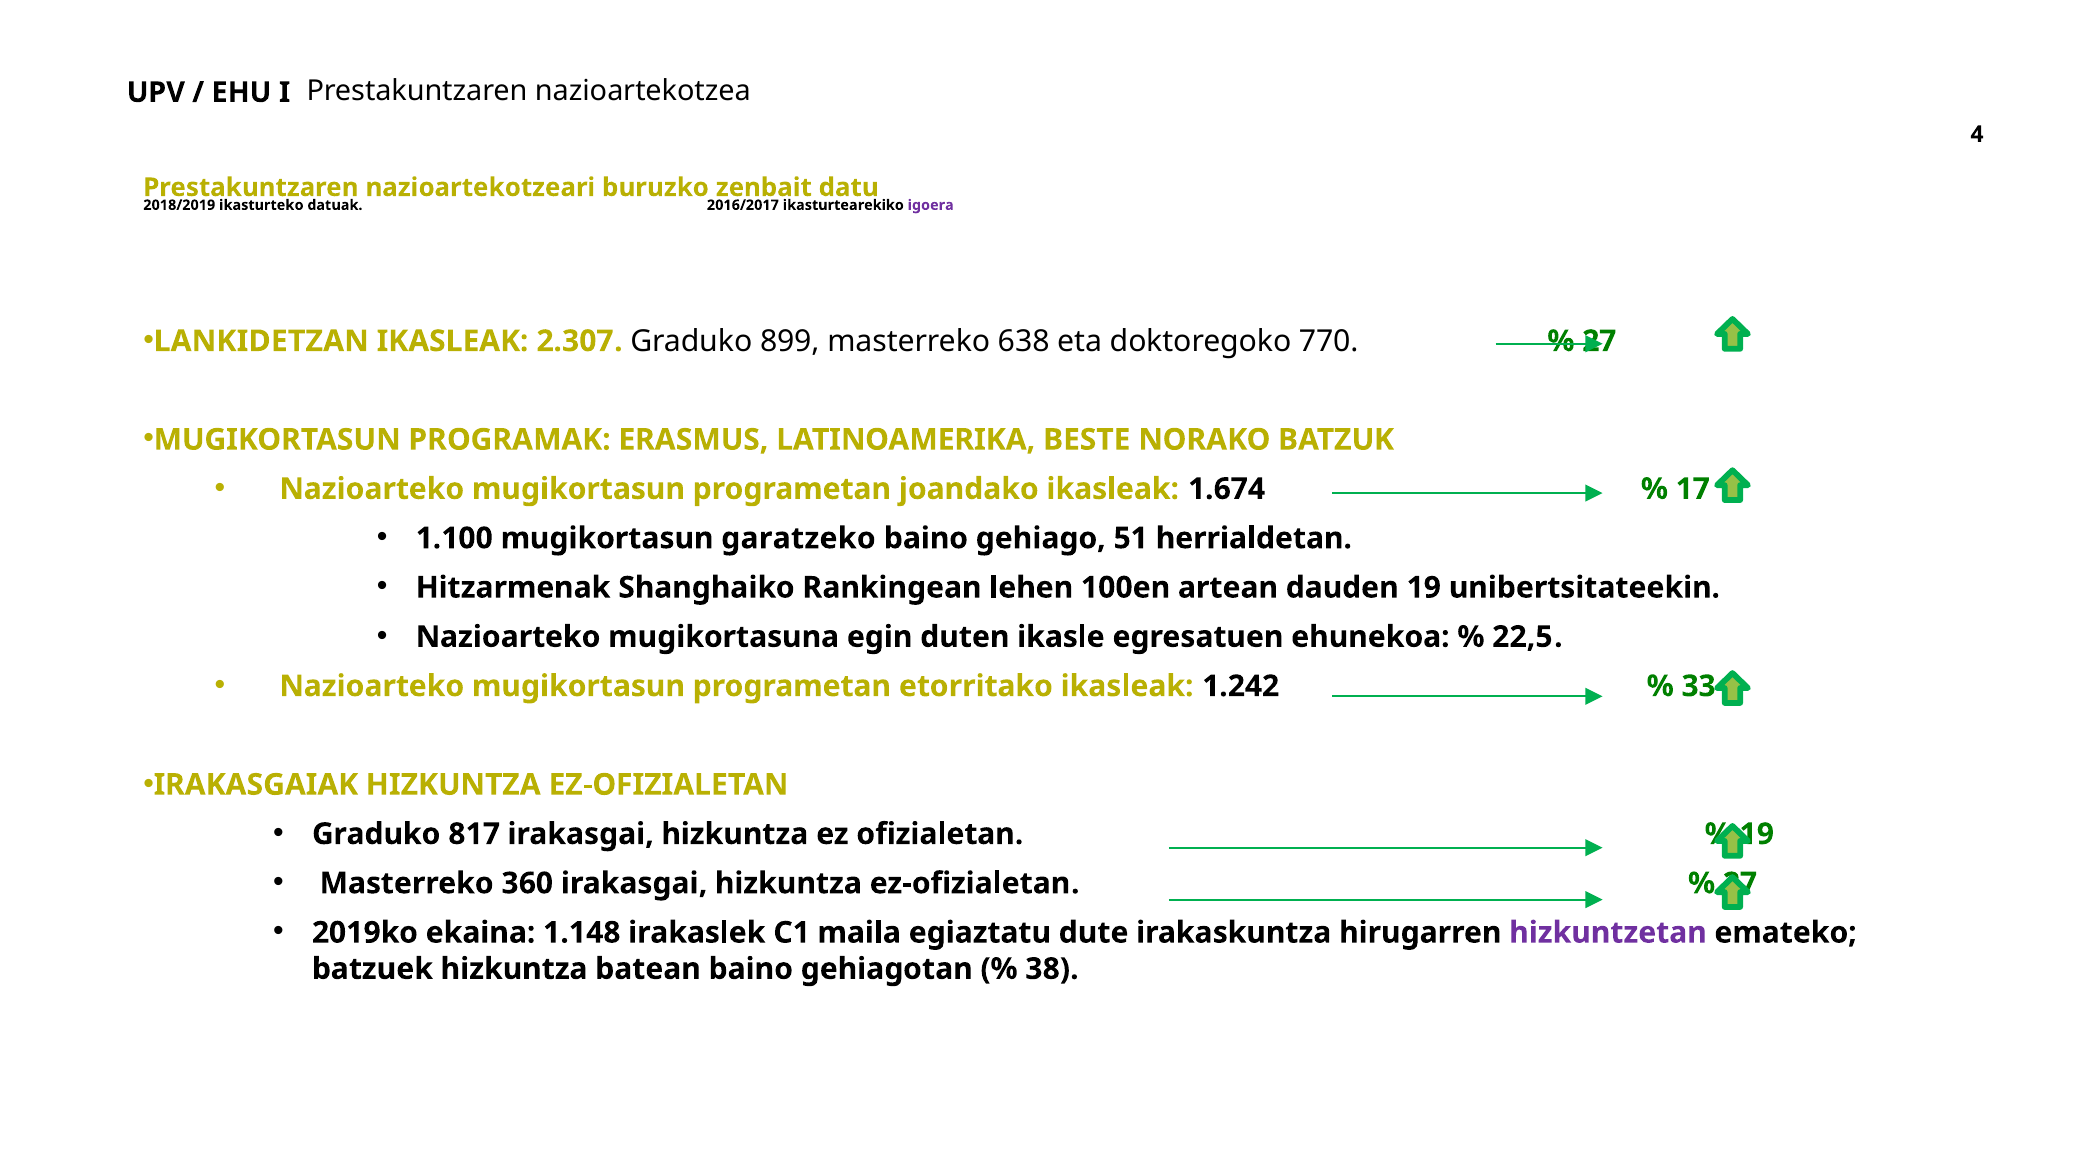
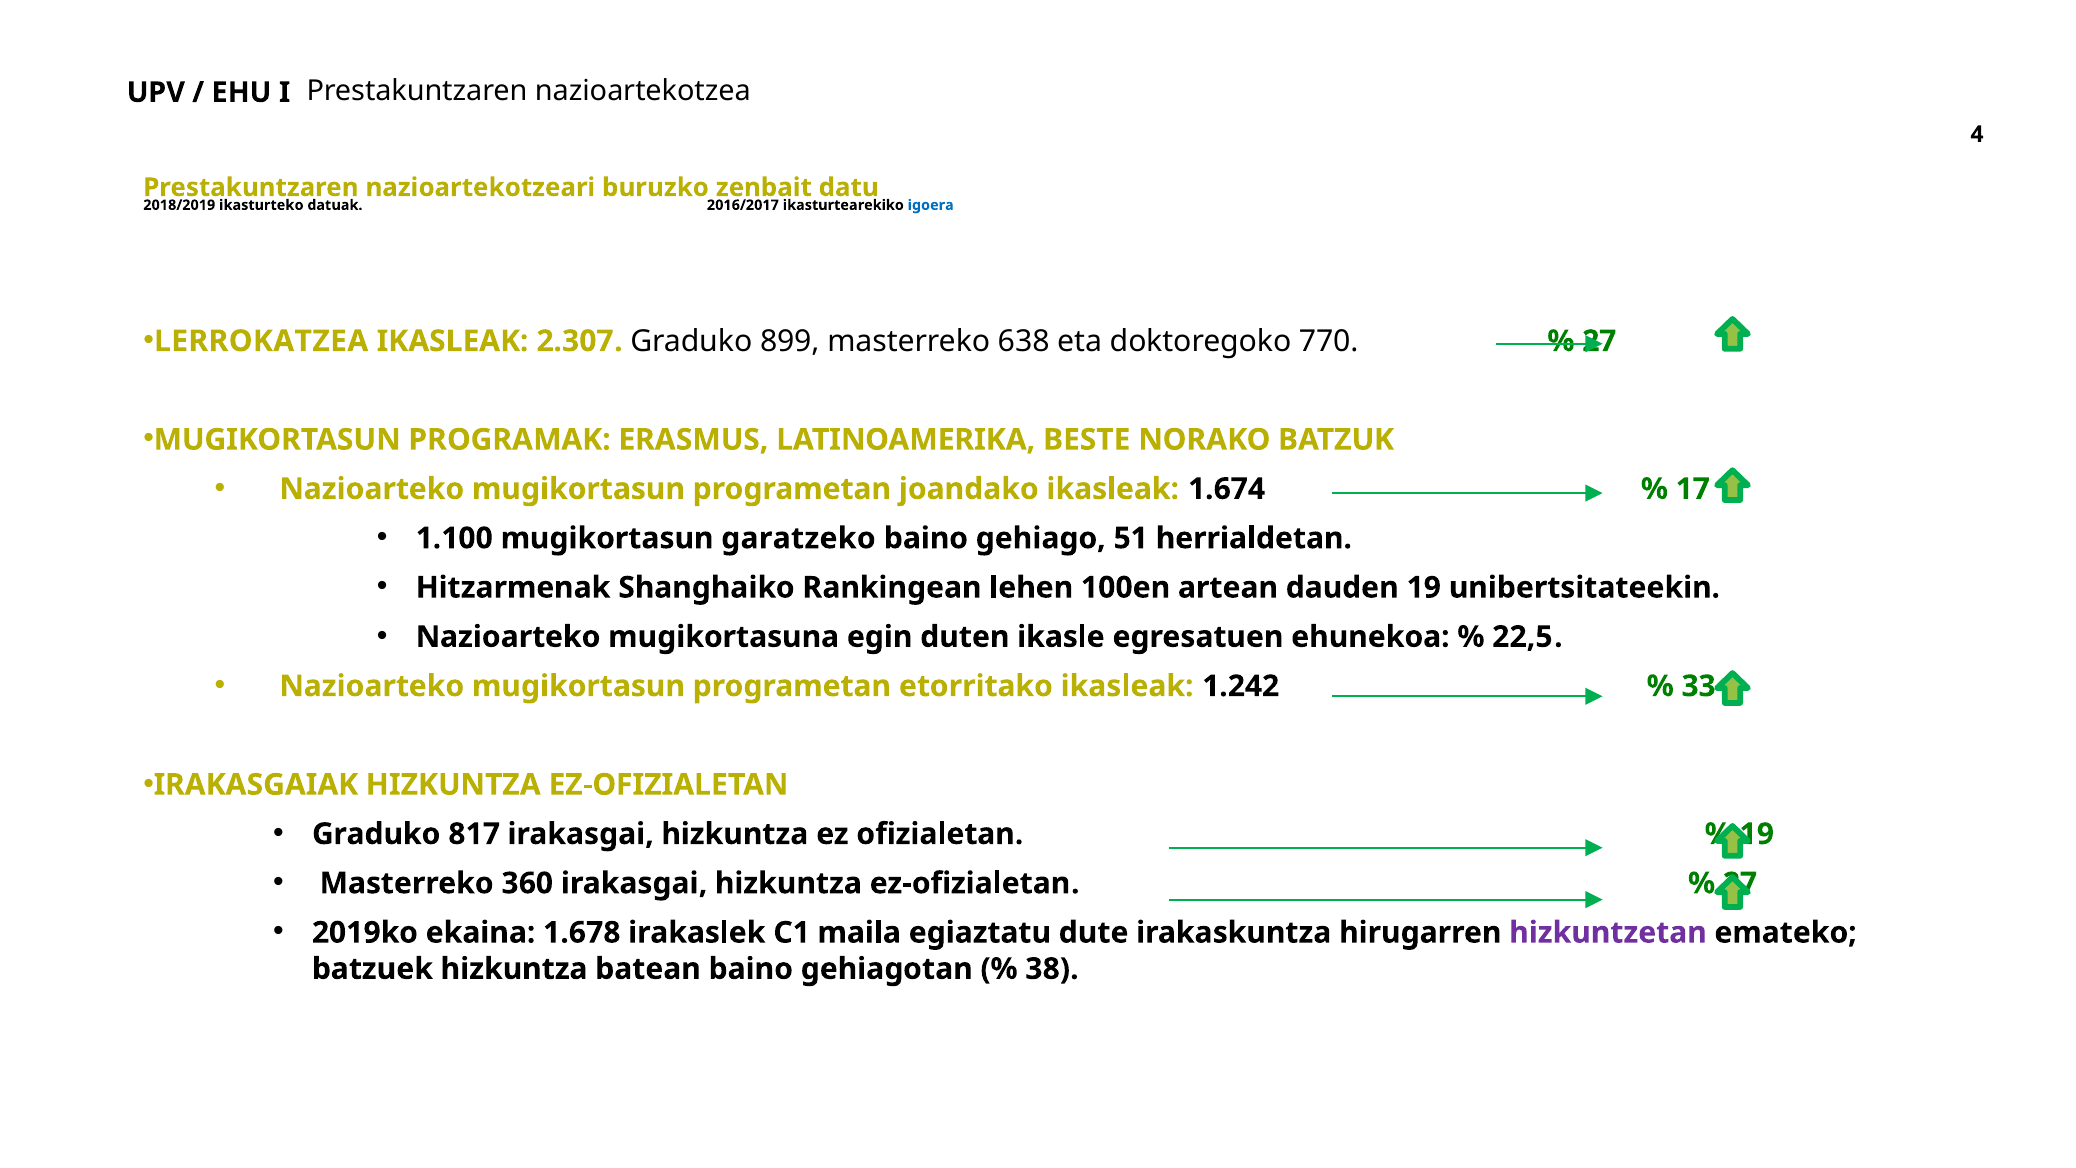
igoera colour: purple -> blue
LANKIDETZAN: LANKIDETZAN -> LERROKATZEA
1.148: 1.148 -> 1.678
